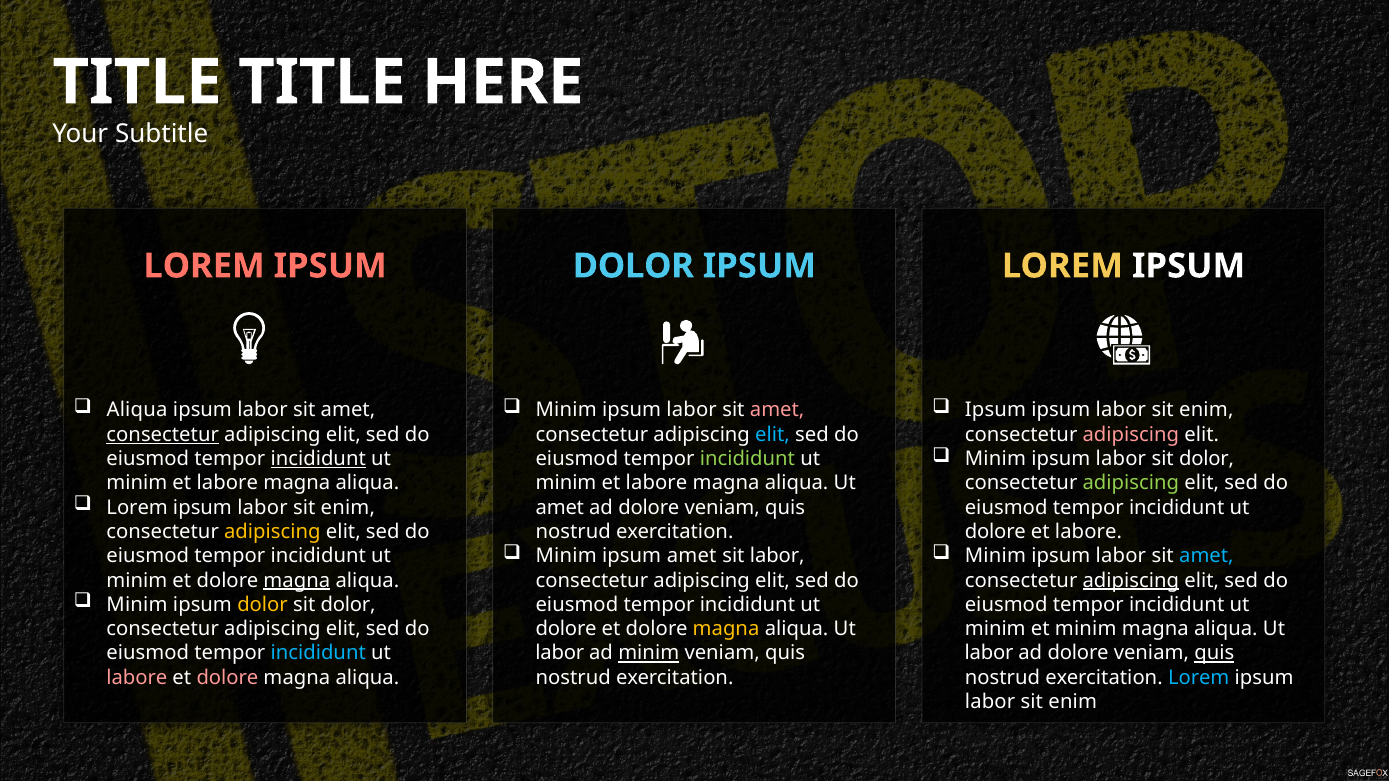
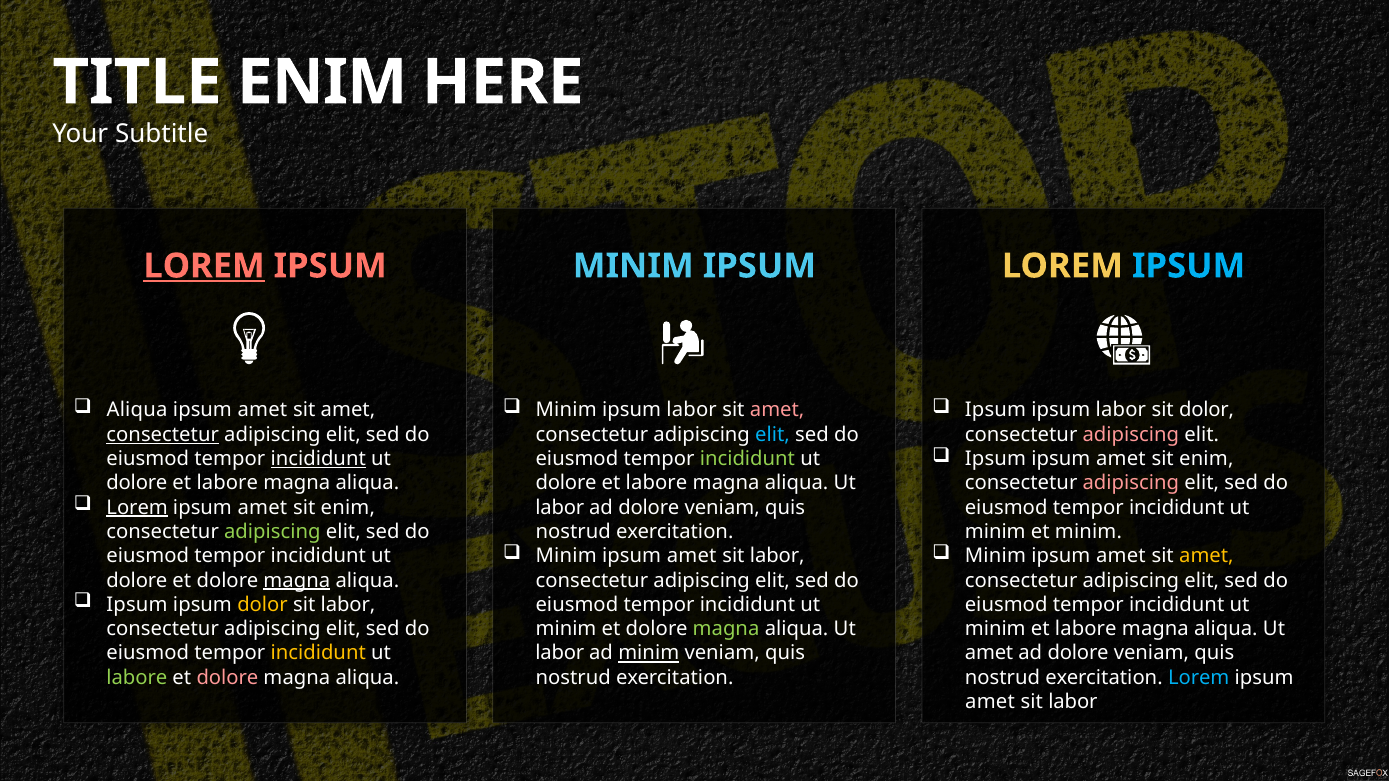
TITLE at (322, 82): TITLE -> ENIM
LOREM at (204, 266) underline: none -> present
DOLOR at (633, 266): DOLOR -> MINIM
IPSUM at (1189, 266) colour: white -> light blue
labor at (262, 410): labor -> amet
enim at (1206, 410): enim -> dolor
Minim at (995, 459): Minim -> Ipsum
labor at (1121, 459): labor -> amet
dolor at (1206, 459): dolor -> enim
minim at (137, 483): minim -> dolore
minim at (566, 483): minim -> dolore
adipiscing at (1131, 483) colour: light green -> pink
Lorem at (137, 508) underline: none -> present
labor at (262, 508): labor -> amet
amet at (560, 508): amet -> labor
adipiscing at (272, 532) colour: yellow -> light green
dolore at (995, 532): dolore -> minim
labore at (1088, 532): labore -> minim
labor at (1121, 556): labor -> amet
amet at (1206, 556) colour: light blue -> yellow
minim at (137, 581): minim -> dolore
adipiscing at (1131, 581) underline: present -> none
Minim at (137, 605): Minim -> Ipsum
dolor at (348, 605): dolor -> labor
dolore at (566, 629): dolore -> minim
magna at (726, 629) colour: yellow -> light green
minim at (1086, 629): minim -> labore
incididunt at (318, 654) colour: light blue -> yellow
labor at (989, 654): labor -> amet
quis at (1214, 654) underline: present -> none
labore at (137, 678) colour: pink -> light green
labor at (990, 702): labor -> amet
enim at (1073, 702): enim -> labor
